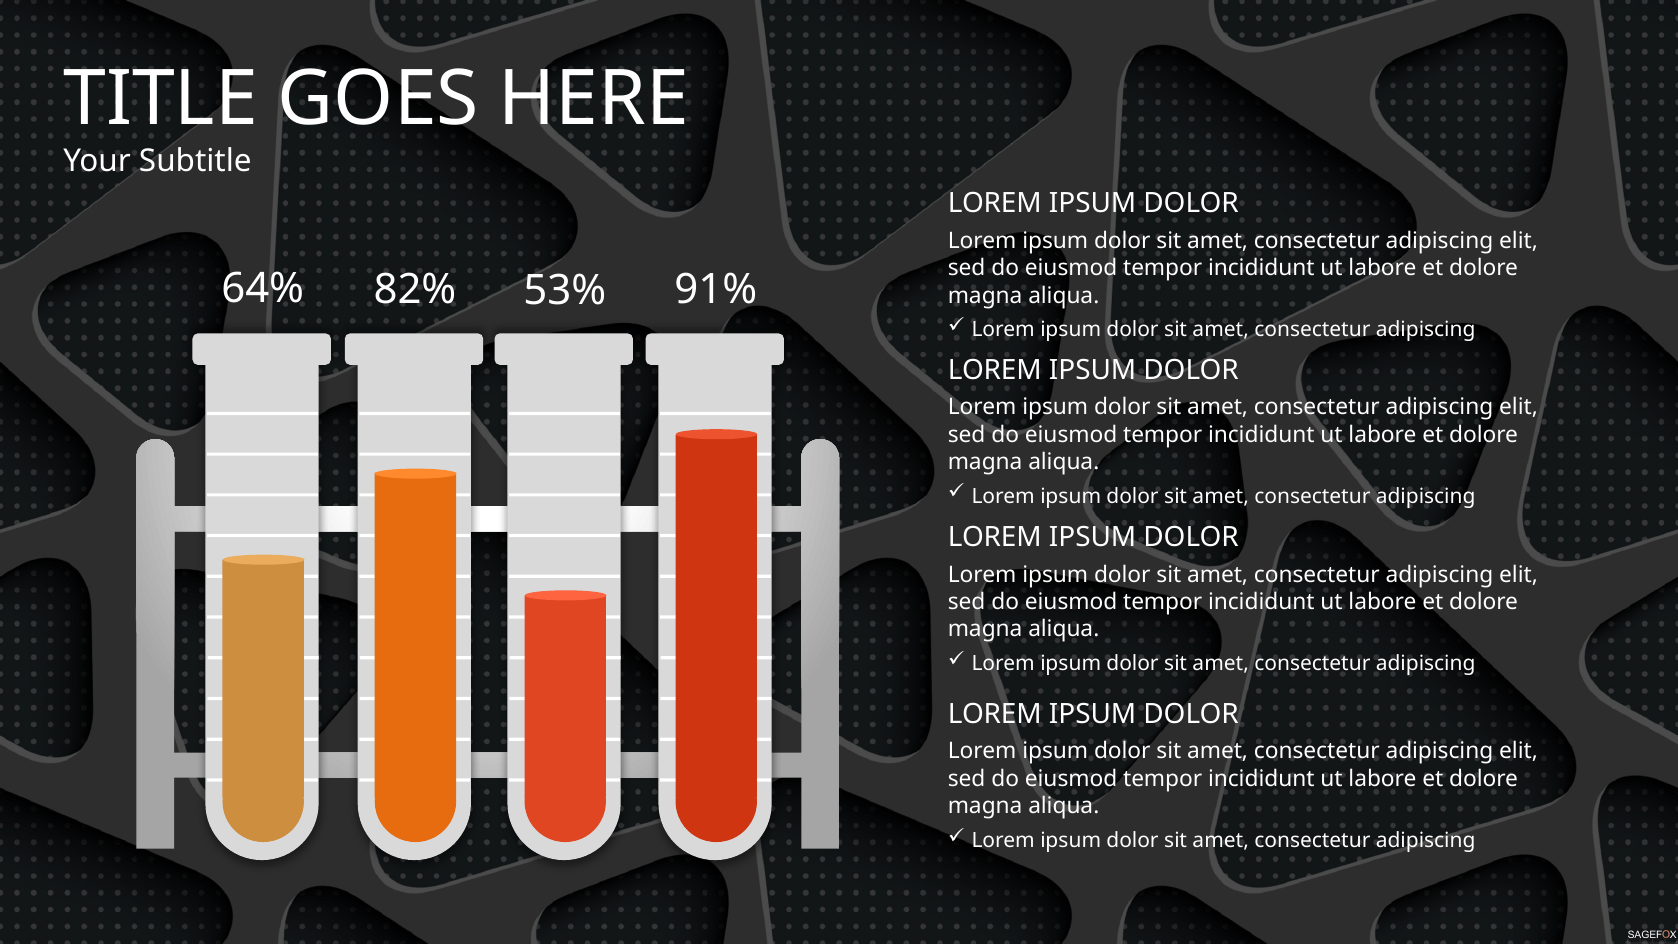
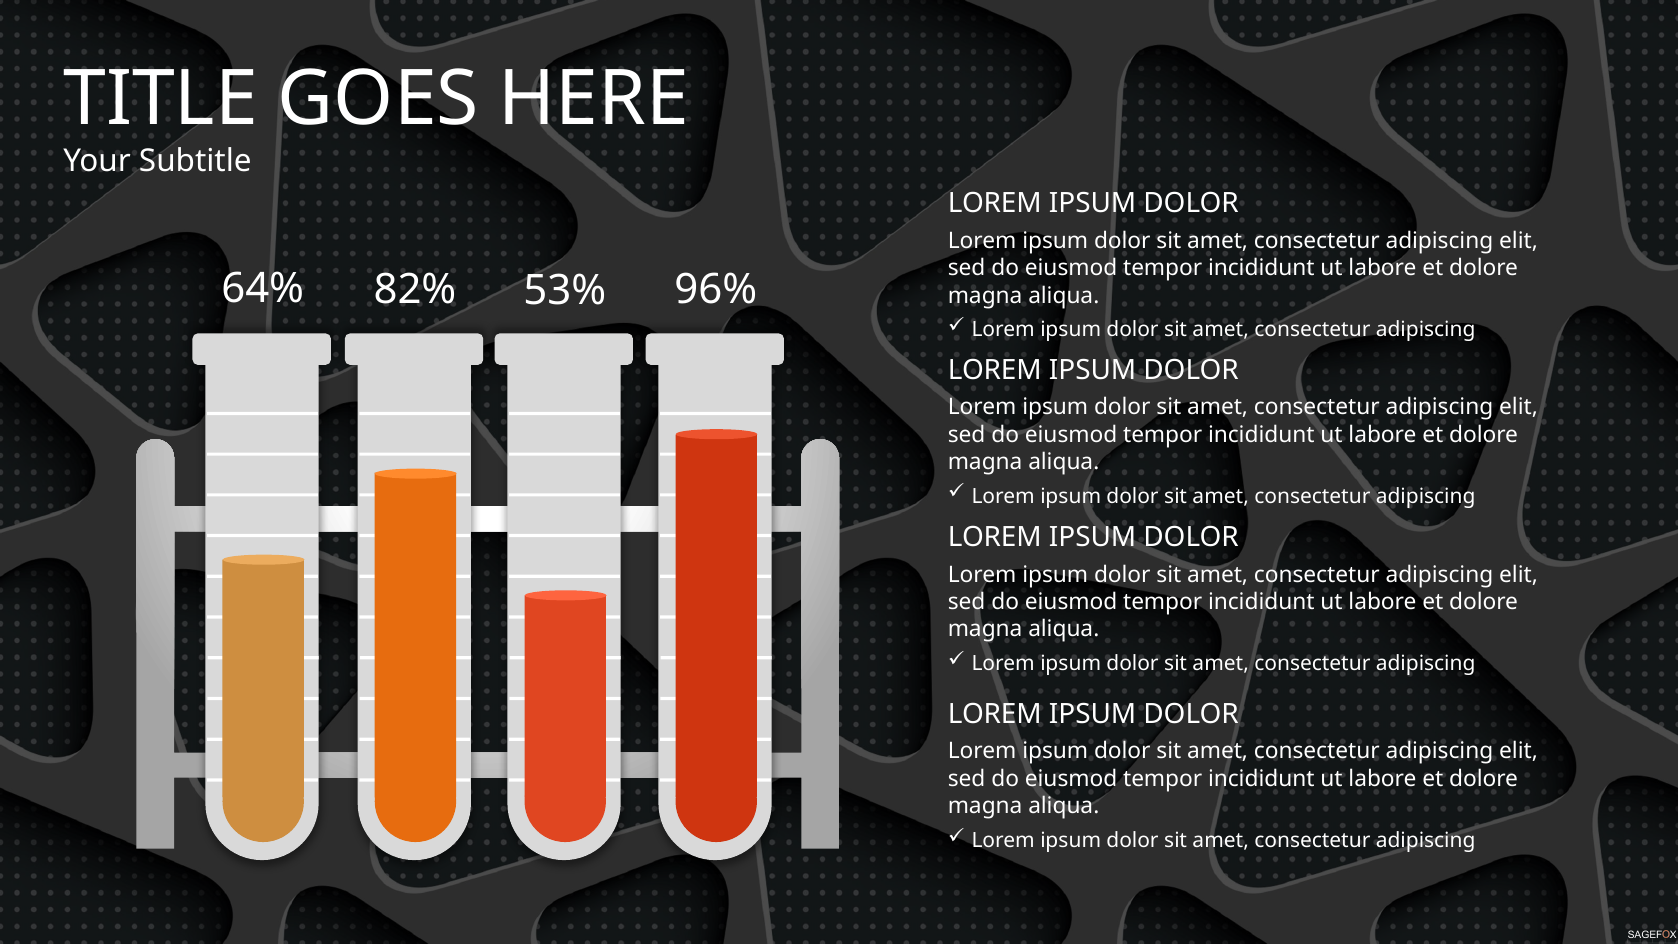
91%: 91% -> 96%
